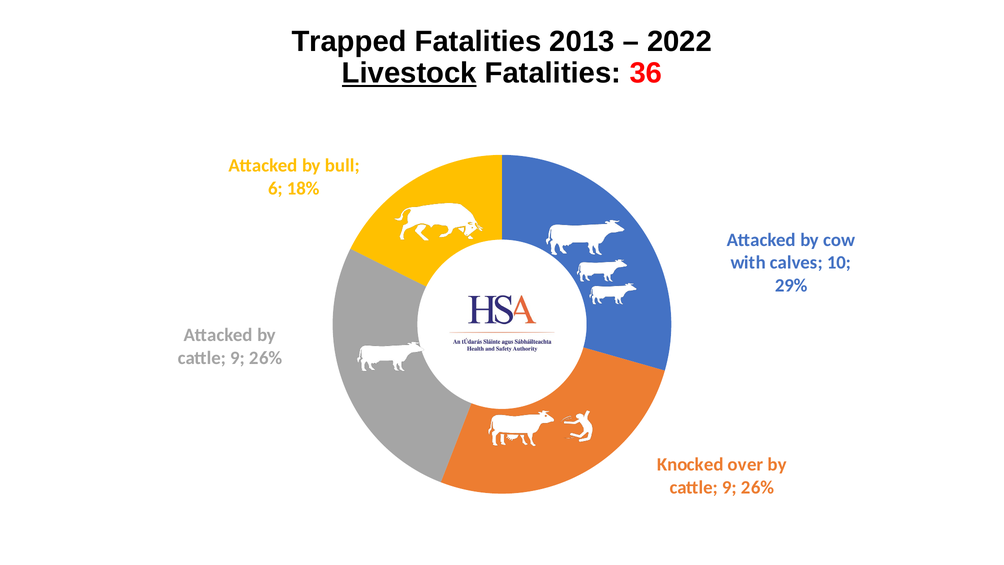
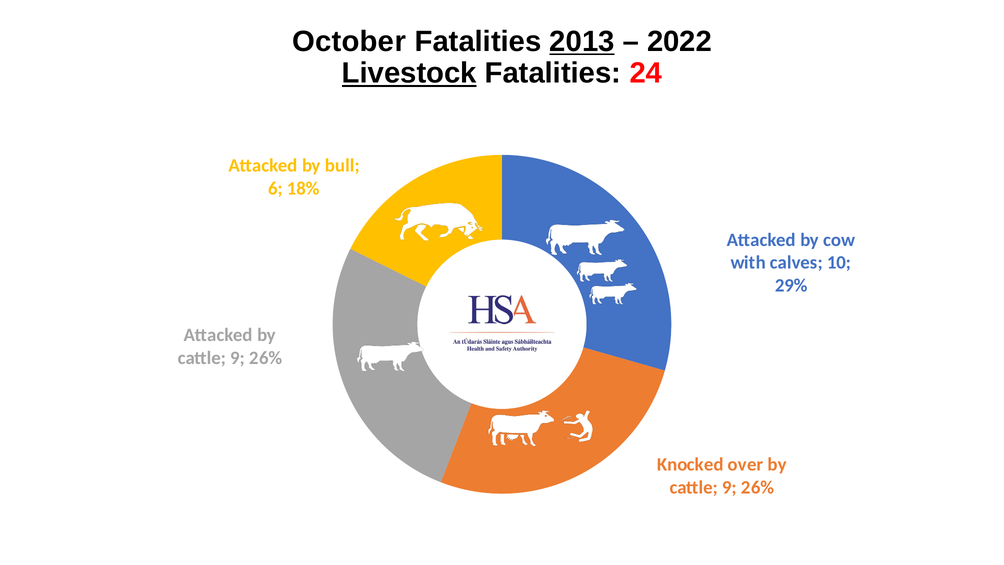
Trapped: Trapped -> October
2013 underline: none -> present
36: 36 -> 24
